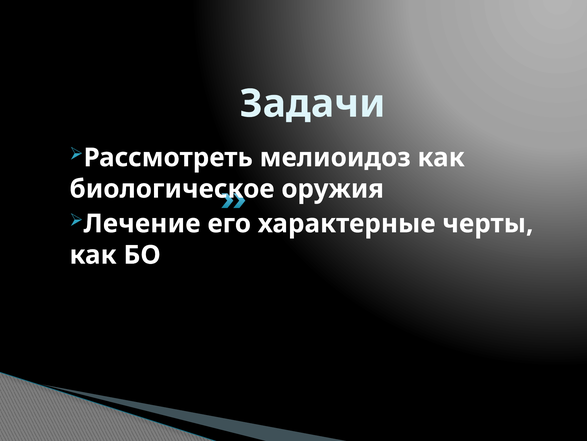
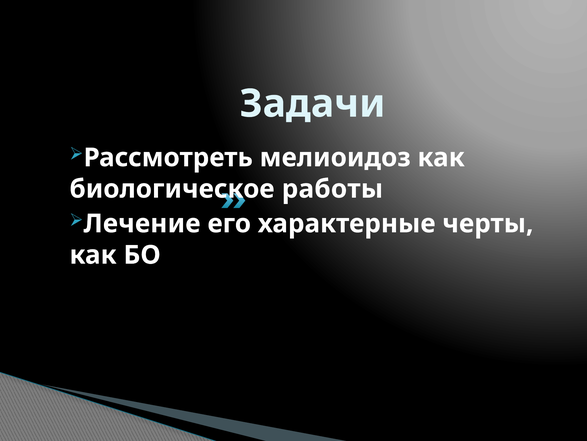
оружия: оружия -> работы
